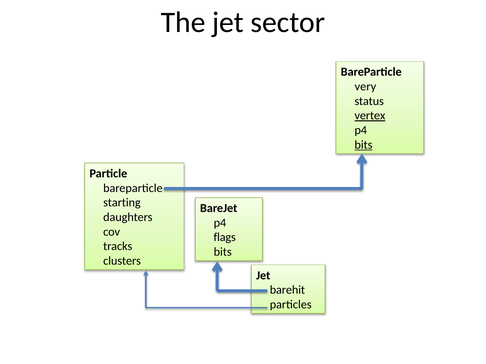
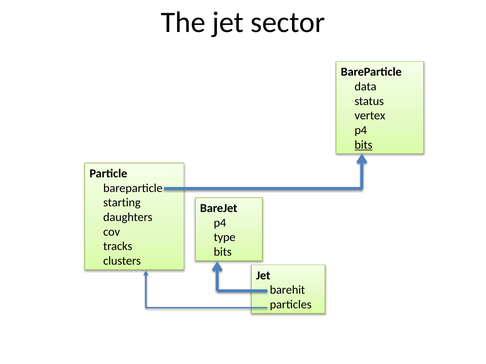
very: very -> data
vertex underline: present -> none
flags: flags -> type
